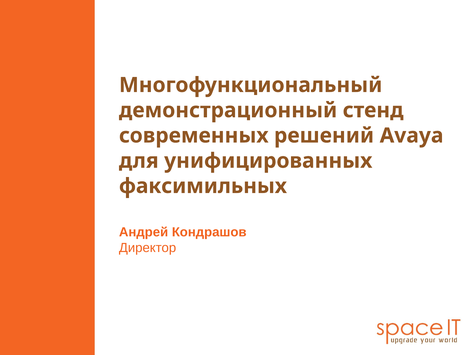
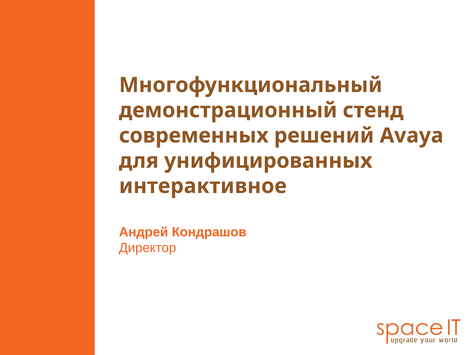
факсимильных: факсимильных -> интерактивное
